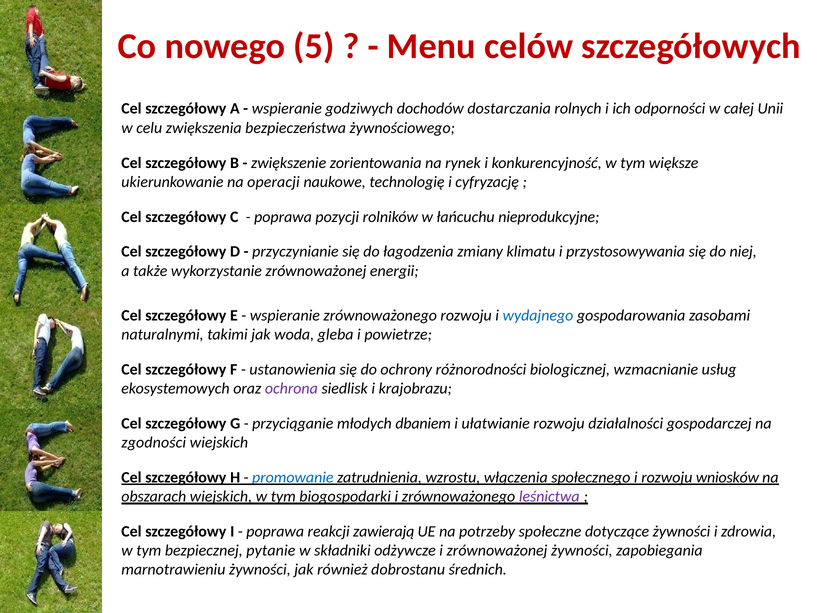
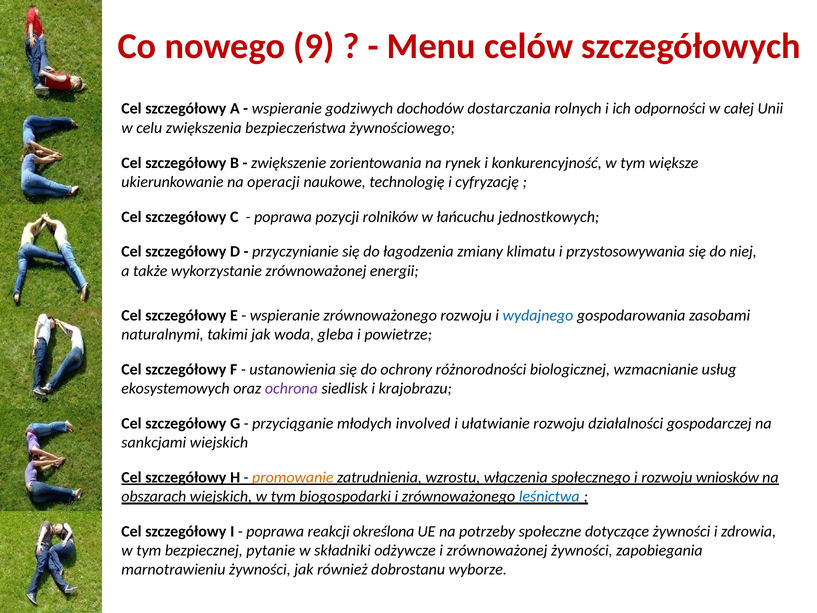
5: 5 -> 9
nieprodukcyjne: nieprodukcyjne -> jednostkowych
dbaniem: dbaniem -> involved
zgodności: zgodności -> sankcjami
promowanie colour: blue -> orange
leśnictwa colour: purple -> blue
zawierają: zawierają -> określona
średnich: średnich -> wyborze
